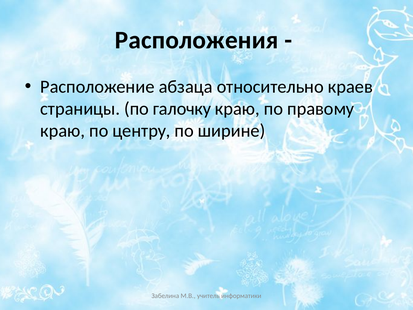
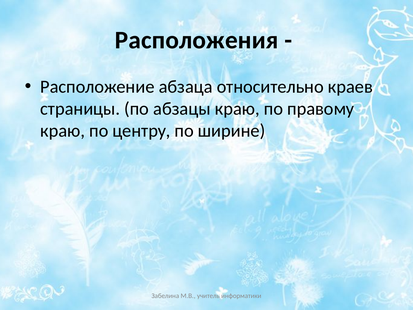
галочку: галочку -> абзацы
